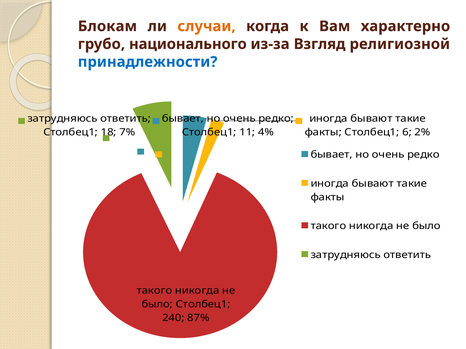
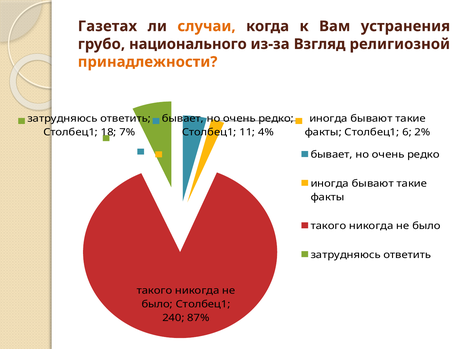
Блокам: Блокам -> Газетах
характерно: характерно -> устранения
принадлежности colour: blue -> orange
